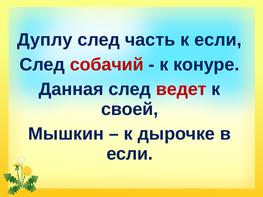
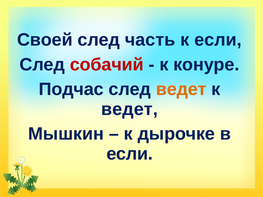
Дуплу: Дуплу -> Своей
Данная: Данная -> Подчас
ведет at (181, 89) colour: red -> orange
своей at (130, 109): своей -> ведет
